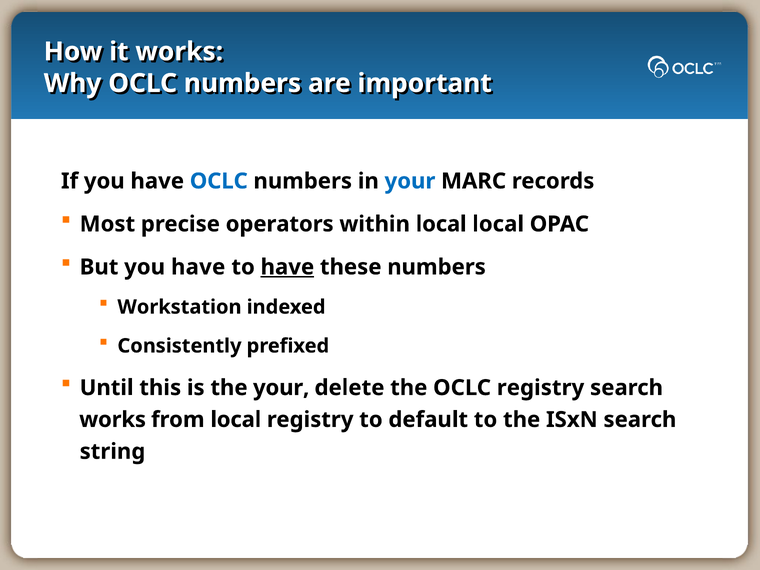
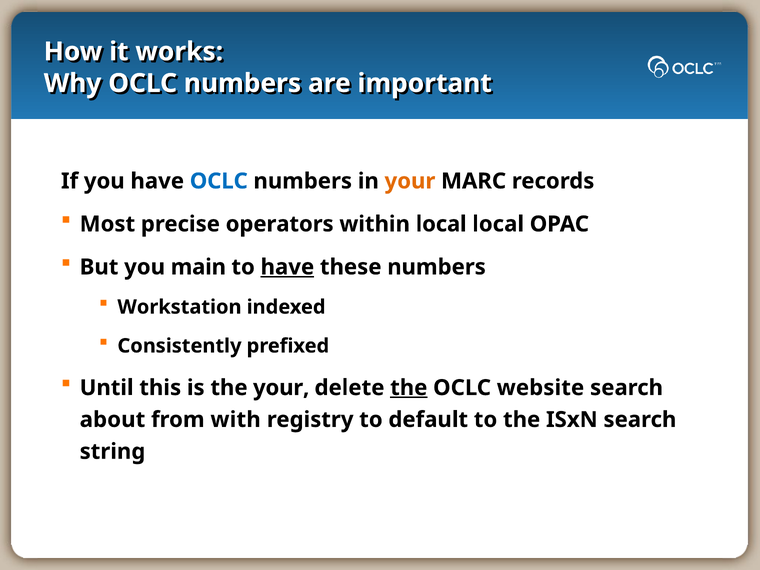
your at (410, 181) colour: blue -> orange
But you have: have -> main
the at (409, 388) underline: none -> present
OCLC registry: registry -> website
works at (113, 420): works -> about
from local: local -> with
